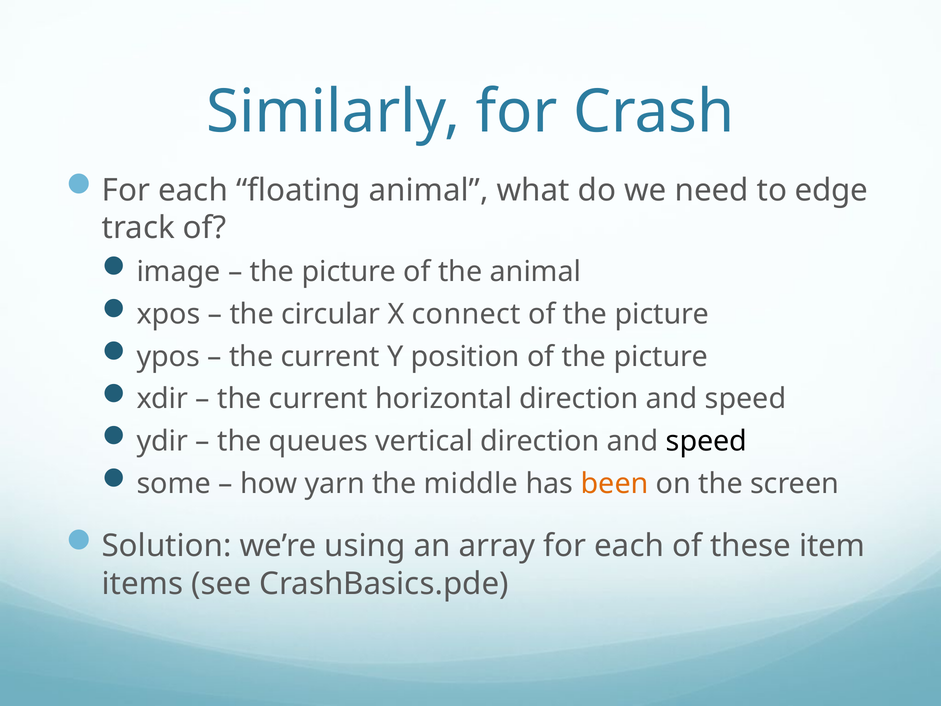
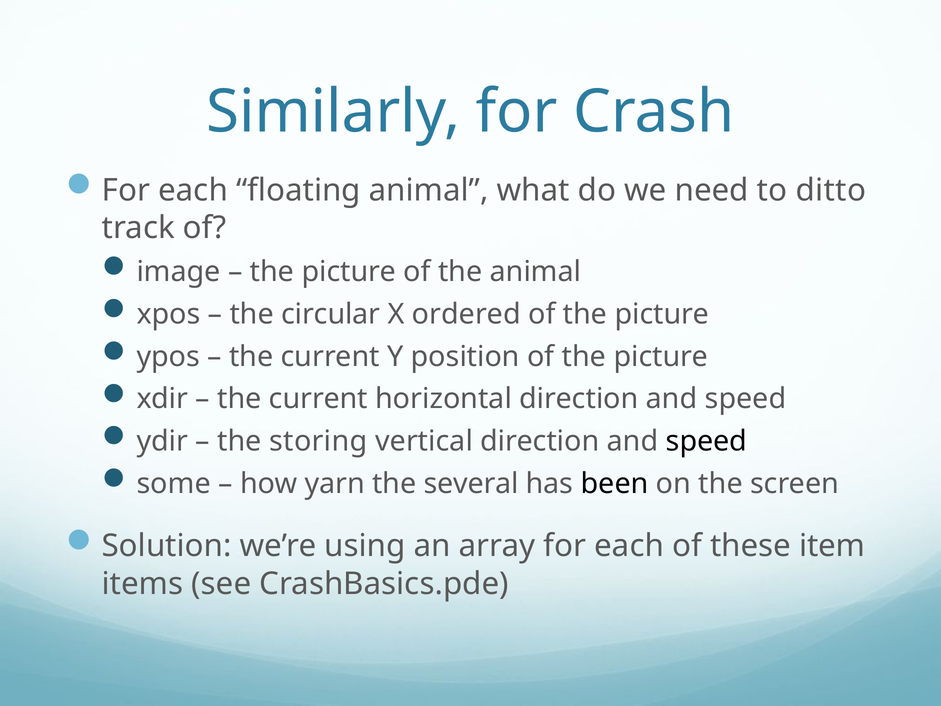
edge: edge -> ditto
connect: connect -> ordered
queues: queues -> storing
middle: middle -> several
been colour: orange -> black
